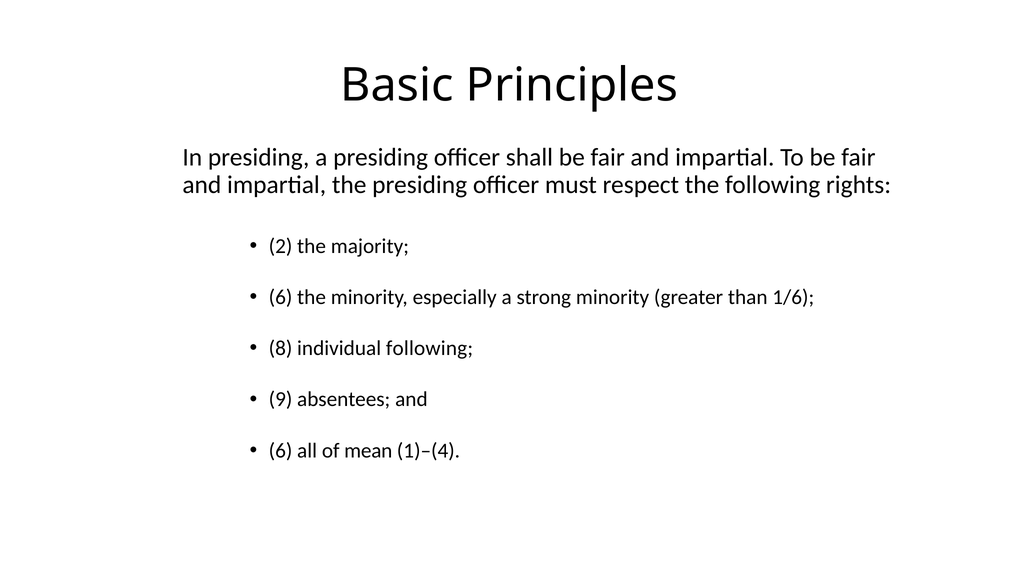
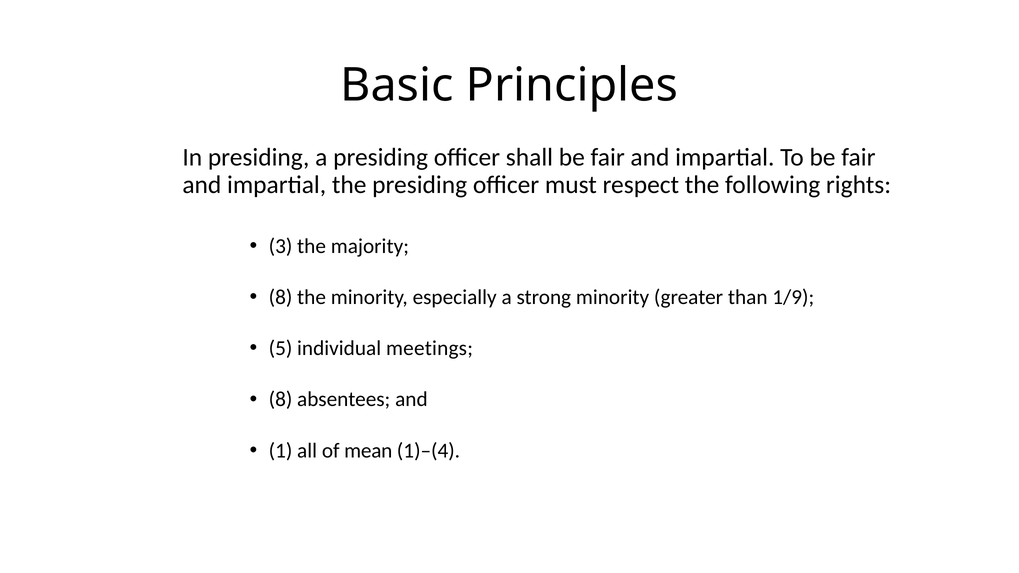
2: 2 -> 3
6 at (281, 297): 6 -> 8
1/6: 1/6 -> 1/9
8: 8 -> 5
individual following: following -> meetings
9 at (281, 400): 9 -> 8
6 at (281, 451): 6 -> 1
